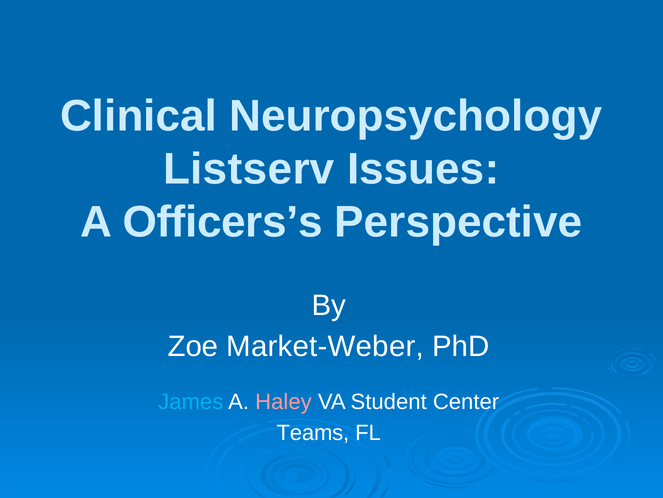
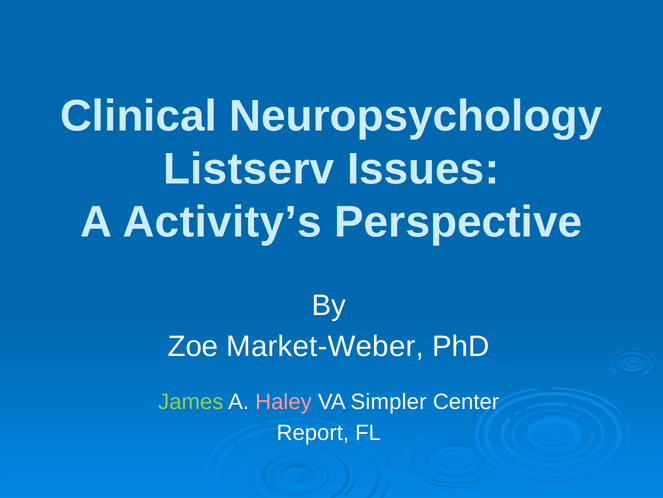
Officers’s: Officers’s -> Activity’s
James colour: light blue -> light green
Student: Student -> Simpler
Teams: Teams -> Report
